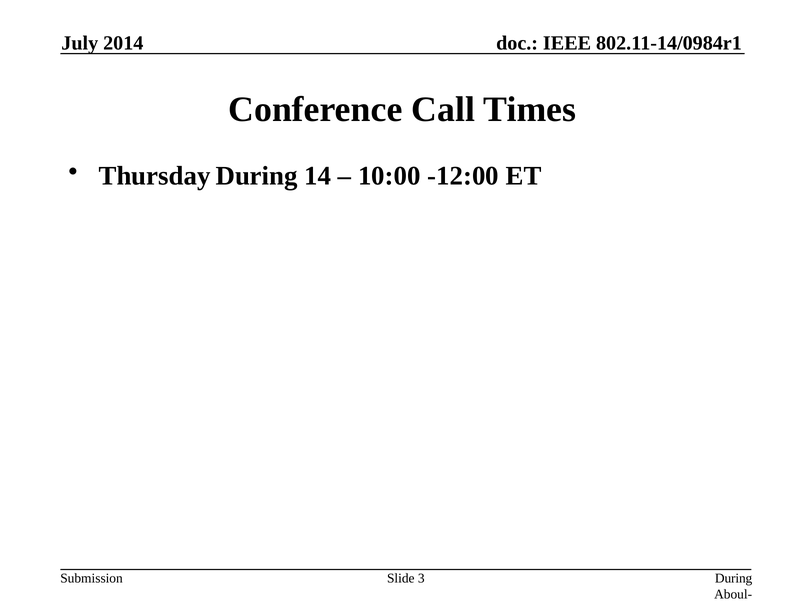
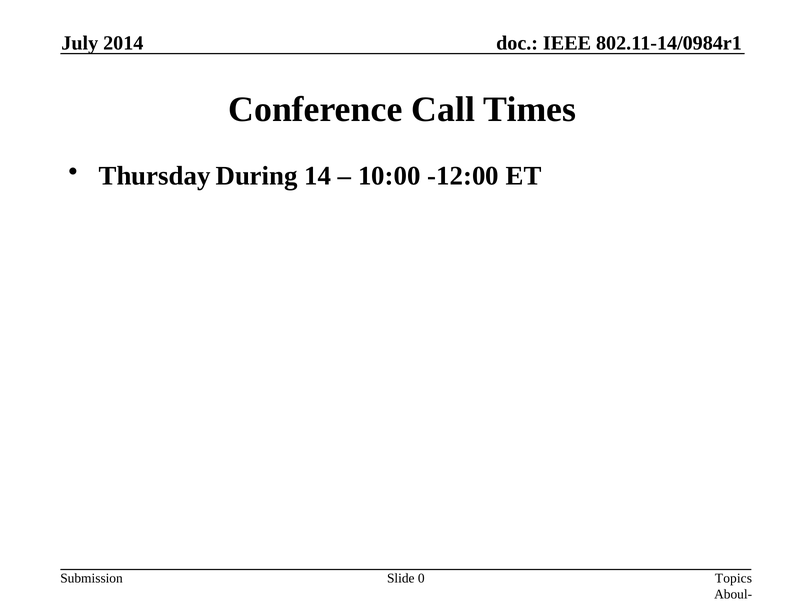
3: 3 -> 0
During at (734, 579): During -> Topics
